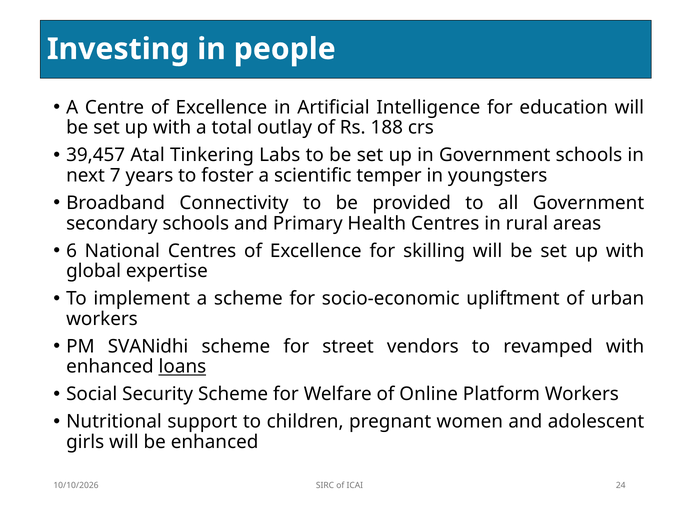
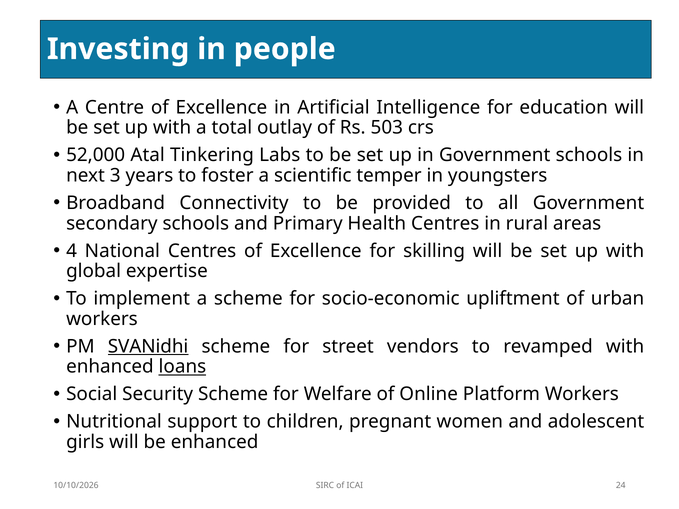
188: 188 -> 503
39,457: 39,457 -> 52,000
7: 7 -> 3
6: 6 -> 4
SVANidhi underline: none -> present
